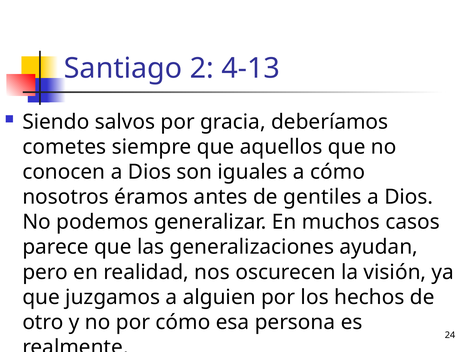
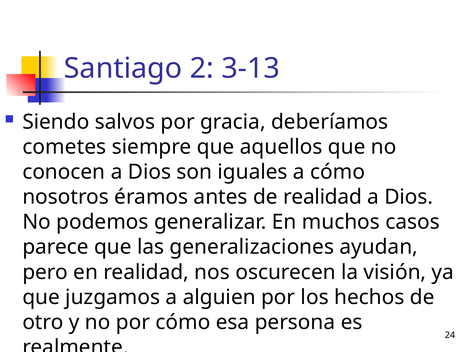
4-13: 4-13 -> 3-13
de gentiles: gentiles -> realidad
